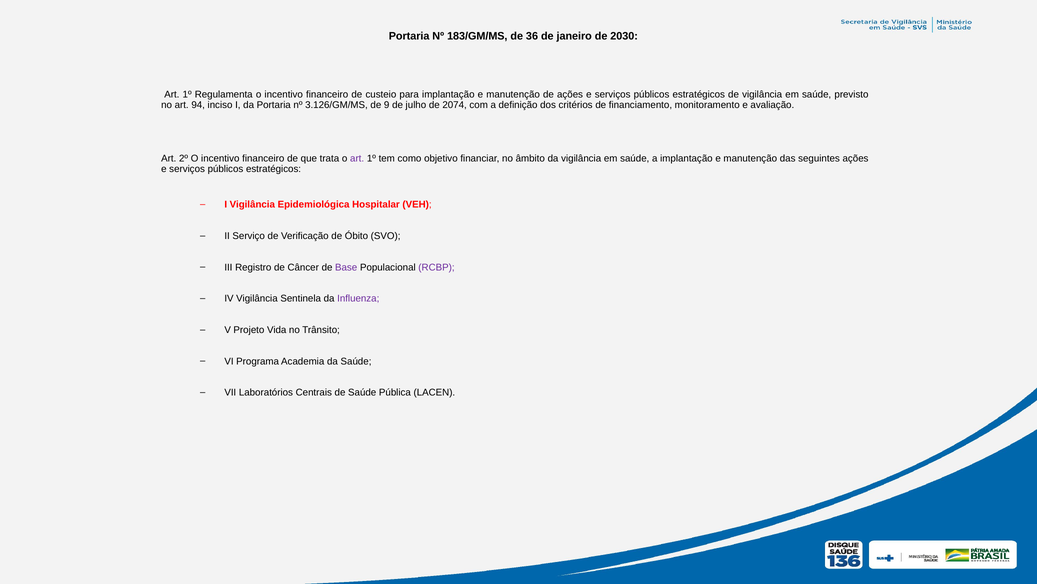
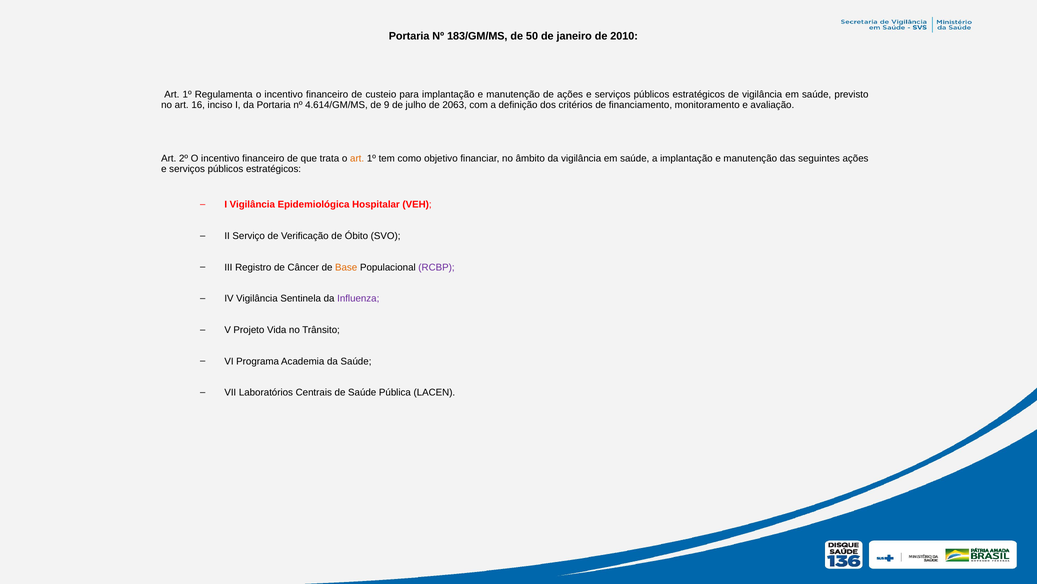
36: 36 -> 50
2030: 2030 -> 2010
94: 94 -> 16
3.126/GM/MS: 3.126/GM/MS -> 4.614/GM/MS
2074: 2074 -> 2063
art at (357, 158) colour: purple -> orange
Base colour: purple -> orange
